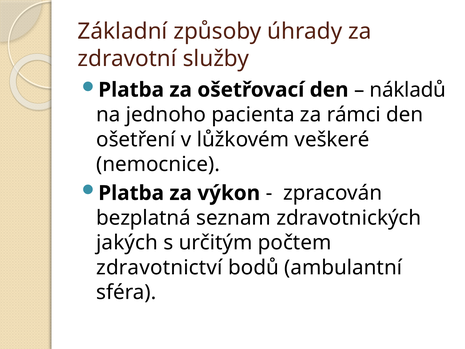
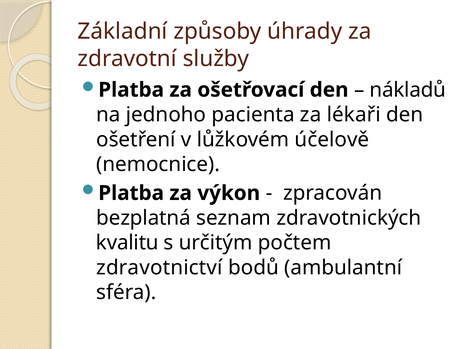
rámci: rámci -> lékaři
veškeré: veškeré -> účelově
jakých: jakých -> kvalitu
